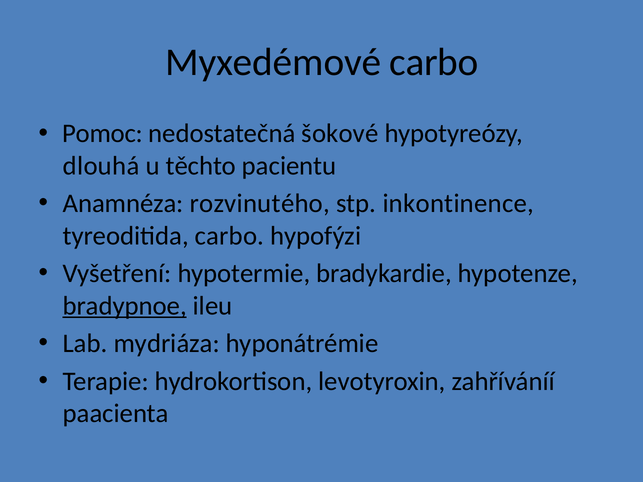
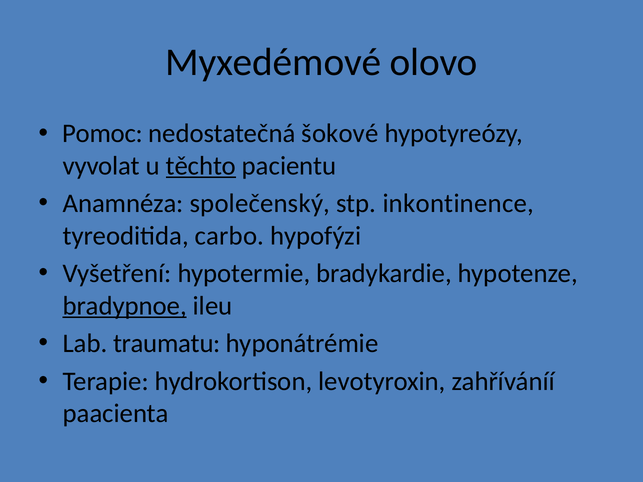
Myxedémové carbo: carbo -> olovo
dlouhá: dlouhá -> vyvolat
těchto underline: none -> present
rozvinutého: rozvinutého -> společenský
mydriáza: mydriáza -> traumatu
